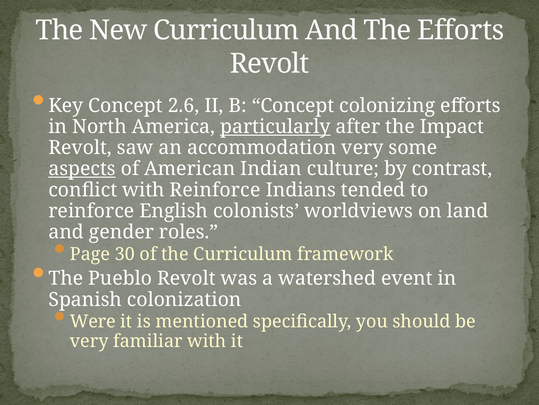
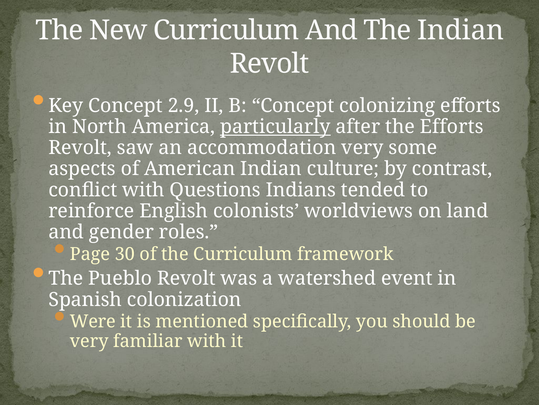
The Efforts: Efforts -> Indian
2.6: 2.6 -> 2.9
the Impact: Impact -> Efforts
aspects underline: present -> none
with Reinforce: Reinforce -> Questions
